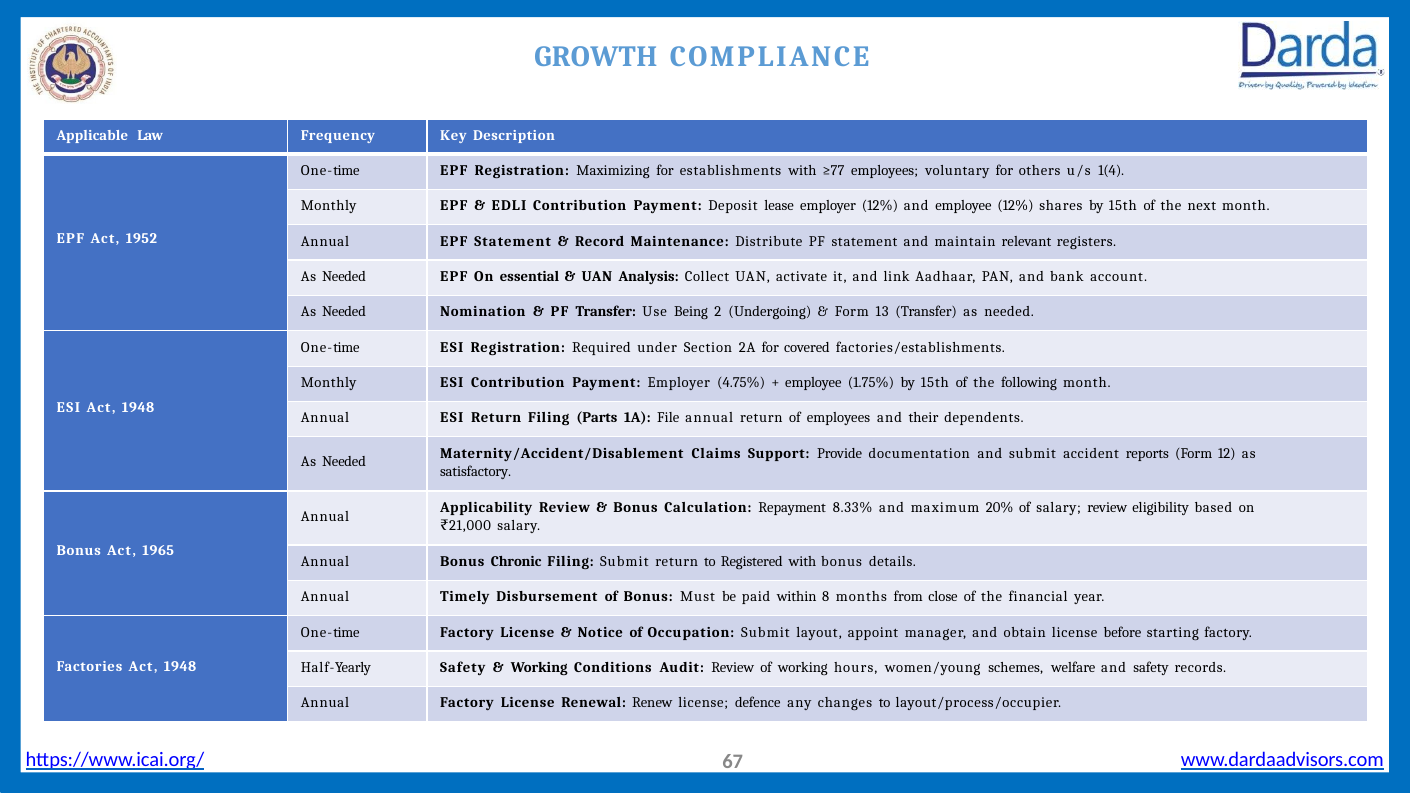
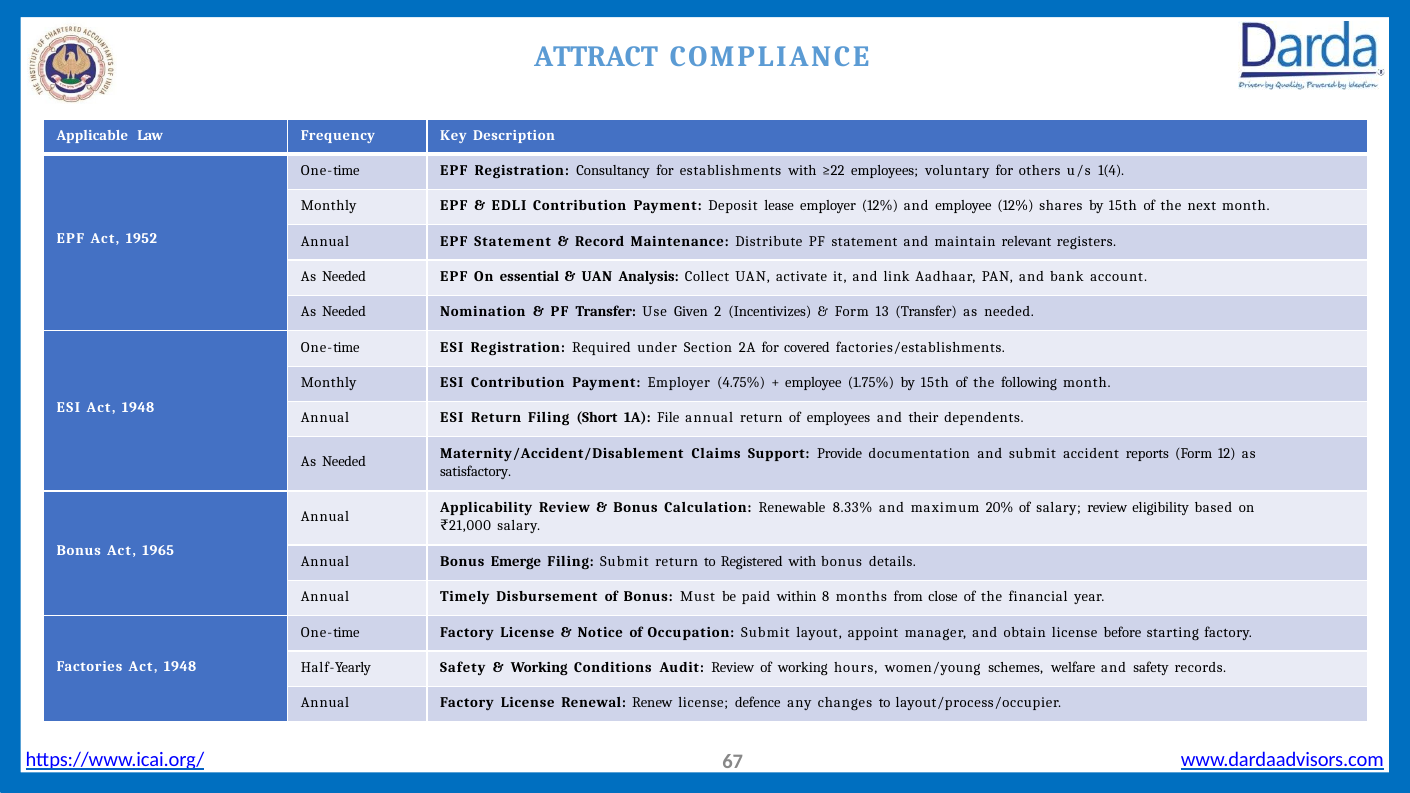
GROWTH: GROWTH -> ATTRACT
Maximizing: Maximizing -> Consultancy
≥77: ≥77 -> ≥22
Being: Being -> Given
Undergoing: Undergoing -> Incentivizes
Parts: Parts -> Short
Repayment: Repayment -> Renewable
Chronic: Chronic -> Emerge
